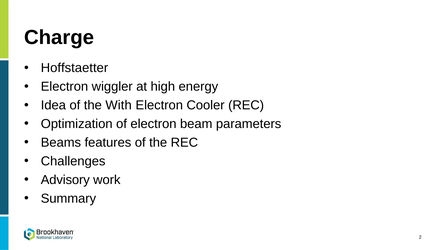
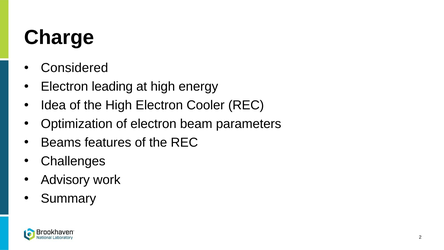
Hoffstaetter: Hoffstaetter -> Considered
wiggler: wiggler -> leading
the With: With -> High
